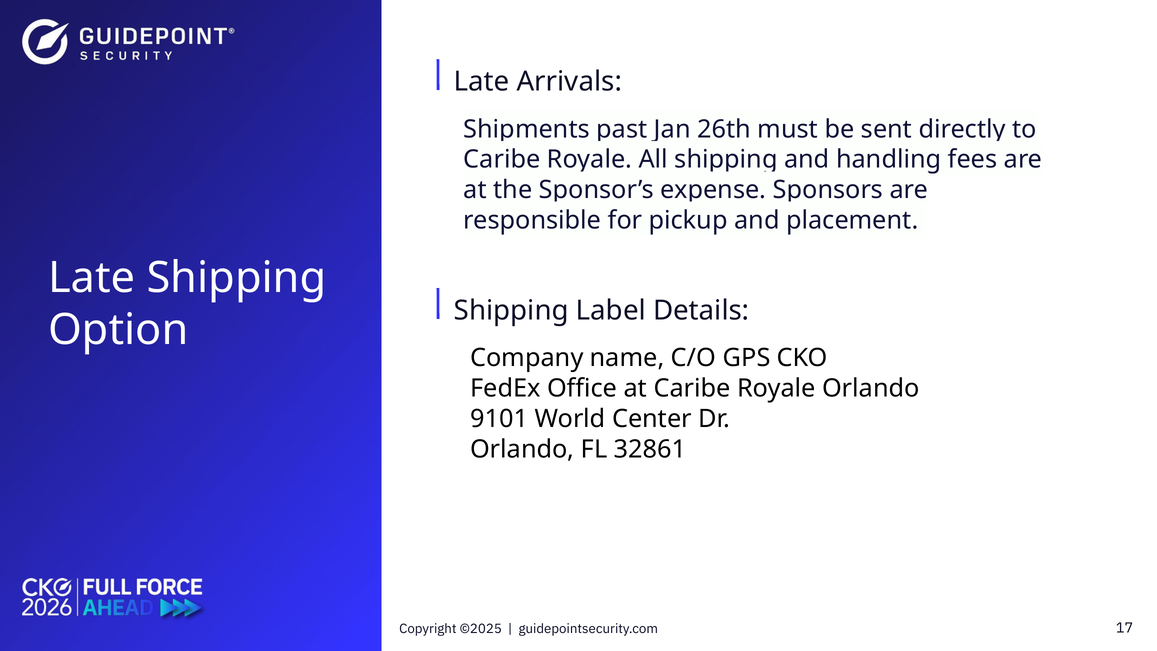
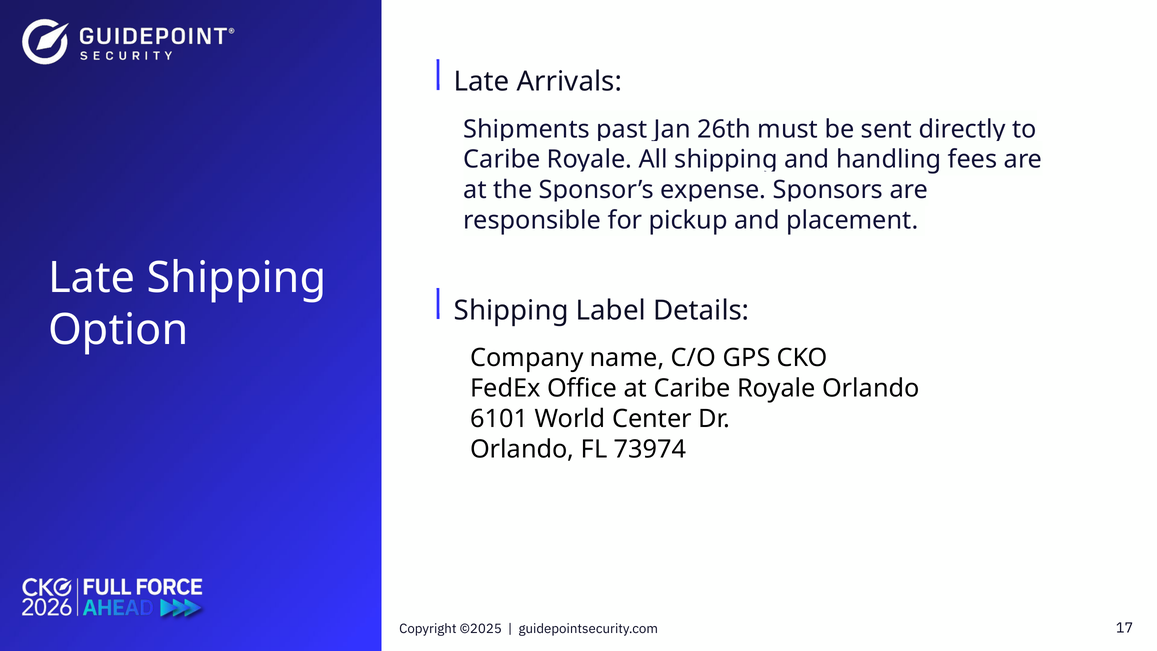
9101: 9101 -> 6101
32861: 32861 -> 73974
